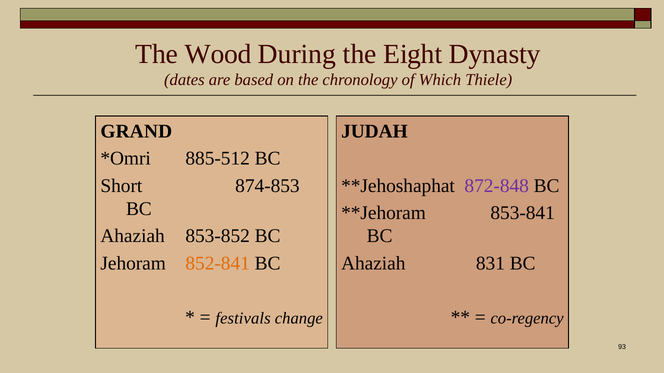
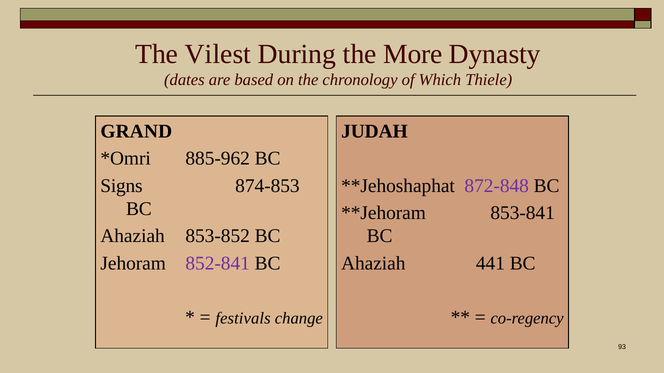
Wood: Wood -> Vilest
Eight: Eight -> More
885-512: 885-512 -> 885-962
Short: Short -> Signs
852-841 colour: orange -> purple
831: 831 -> 441
